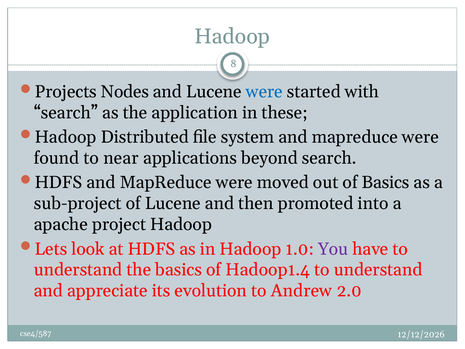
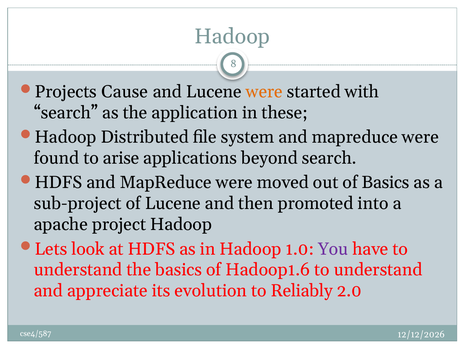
Nodes: Nodes -> Cause
were at (264, 92) colour: blue -> orange
near: near -> arise
Hadoop1.4: Hadoop1.4 -> Hadoop1.6
Andrew: Andrew -> Reliably
